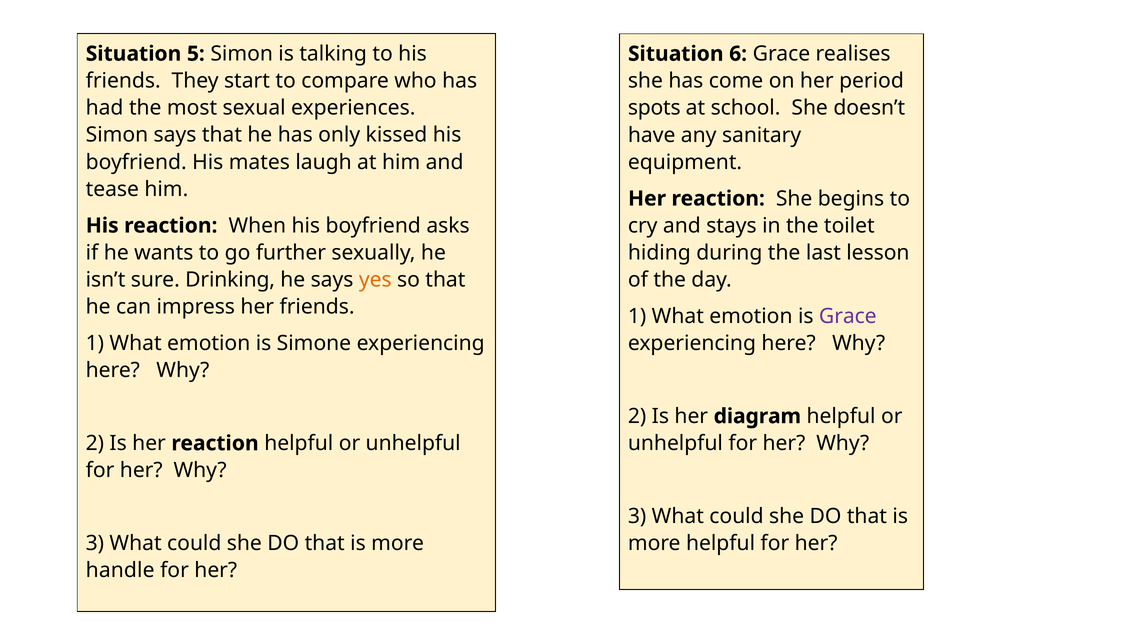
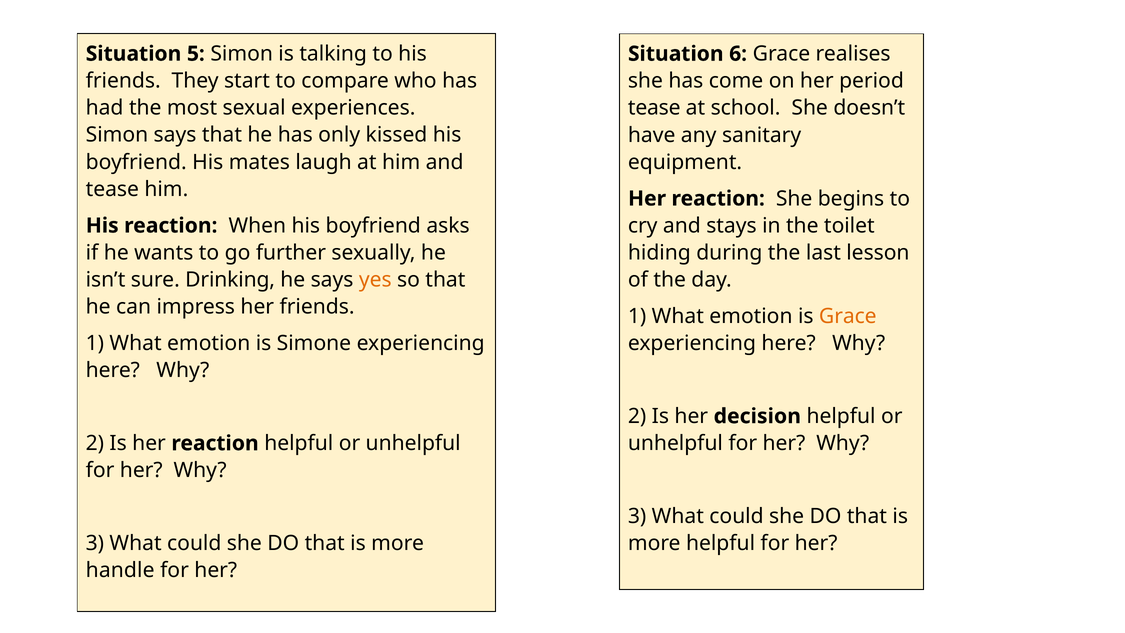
spots at (654, 108): spots -> tease
Grace at (848, 316) colour: purple -> orange
diagram: diagram -> decision
